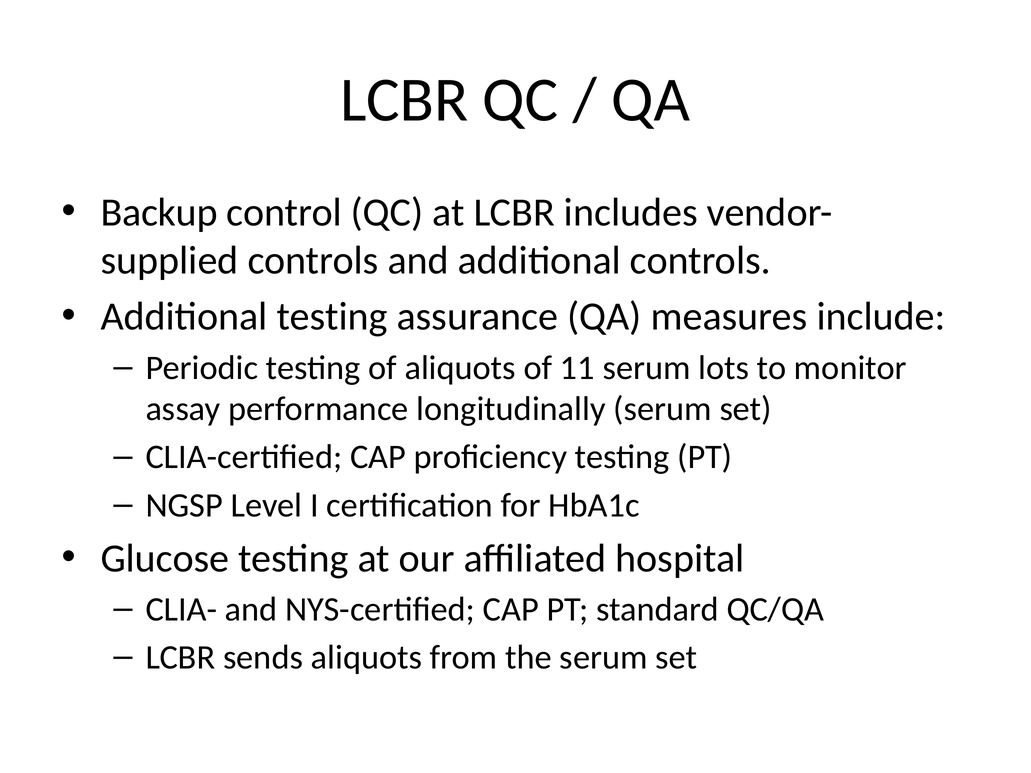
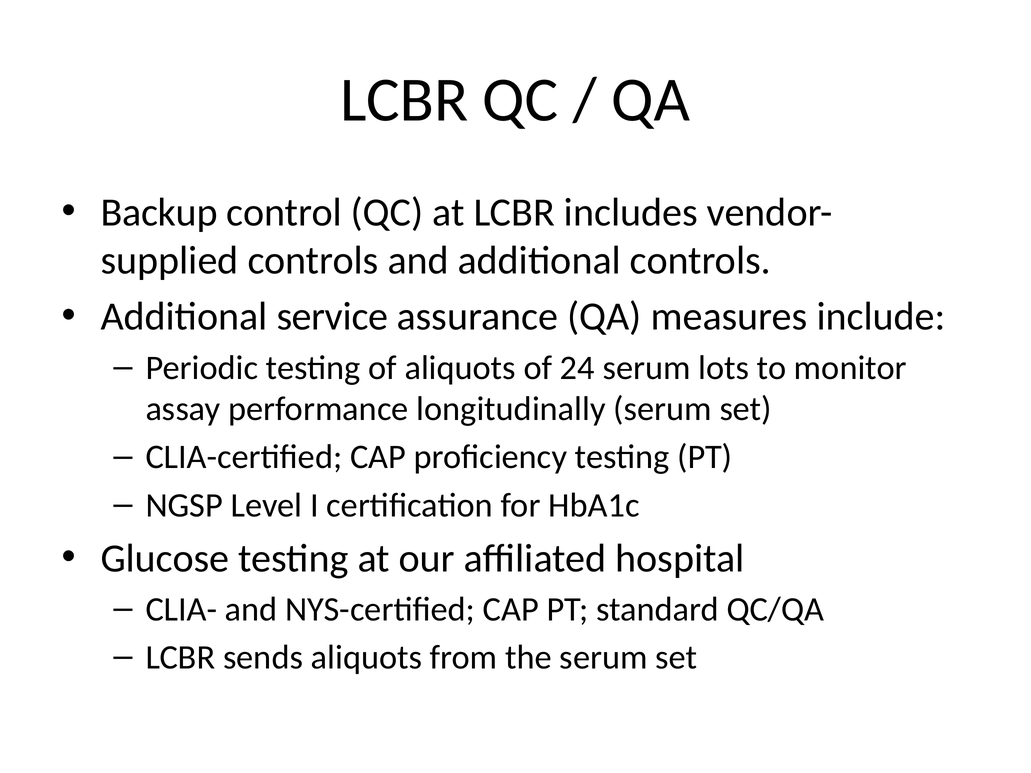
Additional testing: testing -> service
11: 11 -> 24
